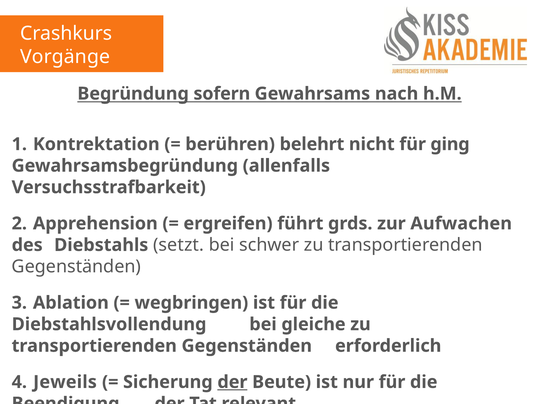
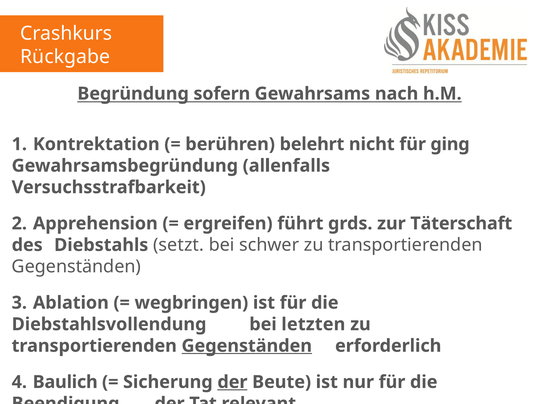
Vorgänge: Vorgänge -> Rückgabe
Aufwachen: Aufwachen -> Täterschaft
gleiche: gleiche -> letzten
Gegenständen at (247, 346) underline: none -> present
Jeweils: Jeweils -> Baulich
